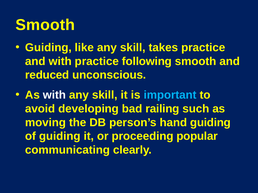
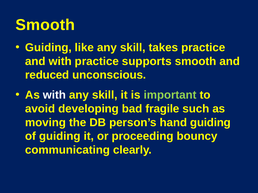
following: following -> supports
important colour: light blue -> light green
railing: railing -> fragile
popular: popular -> bouncy
